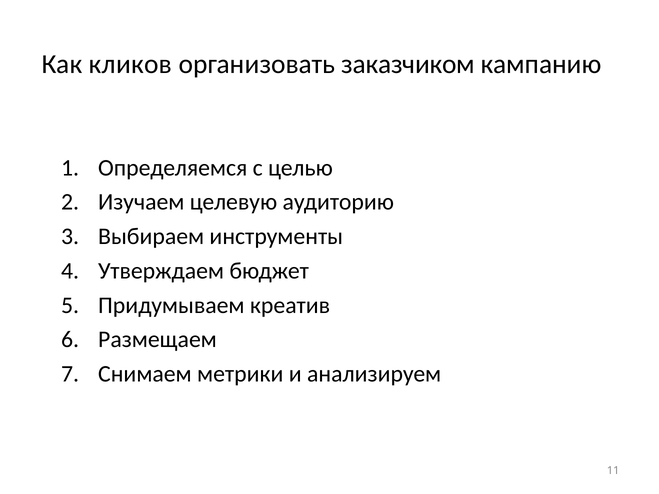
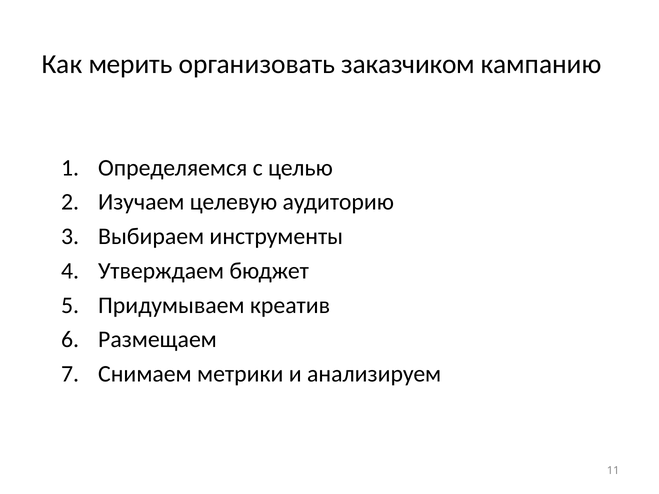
кликов: кликов -> мерить
